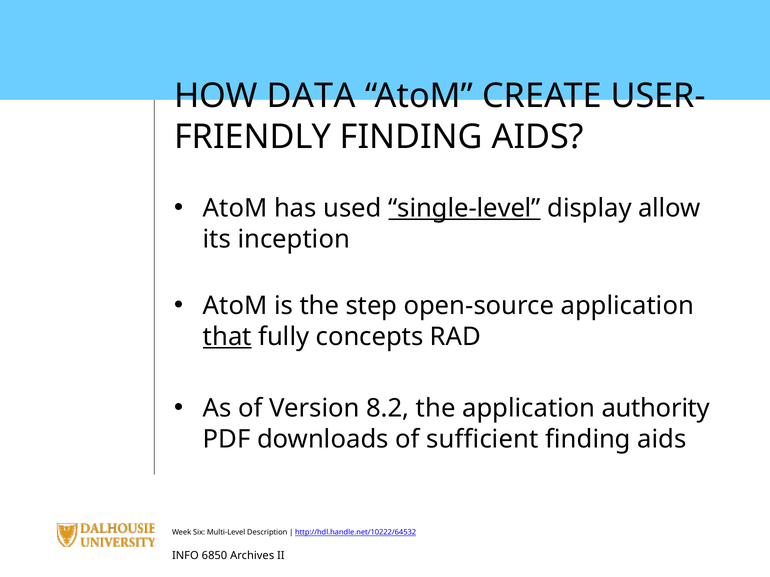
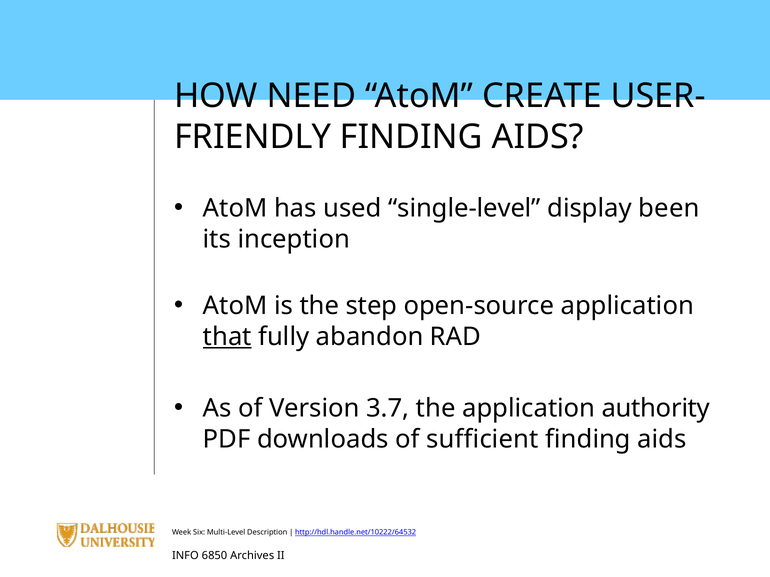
DATA: DATA -> NEED
single-level underline: present -> none
allow: allow -> been
concepts: concepts -> abandon
8.2: 8.2 -> 3.7
